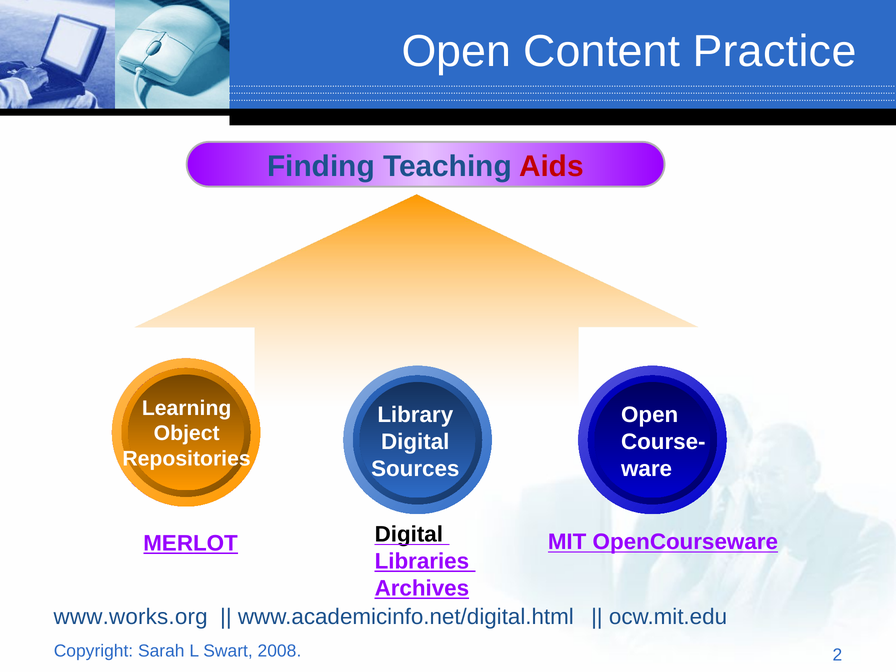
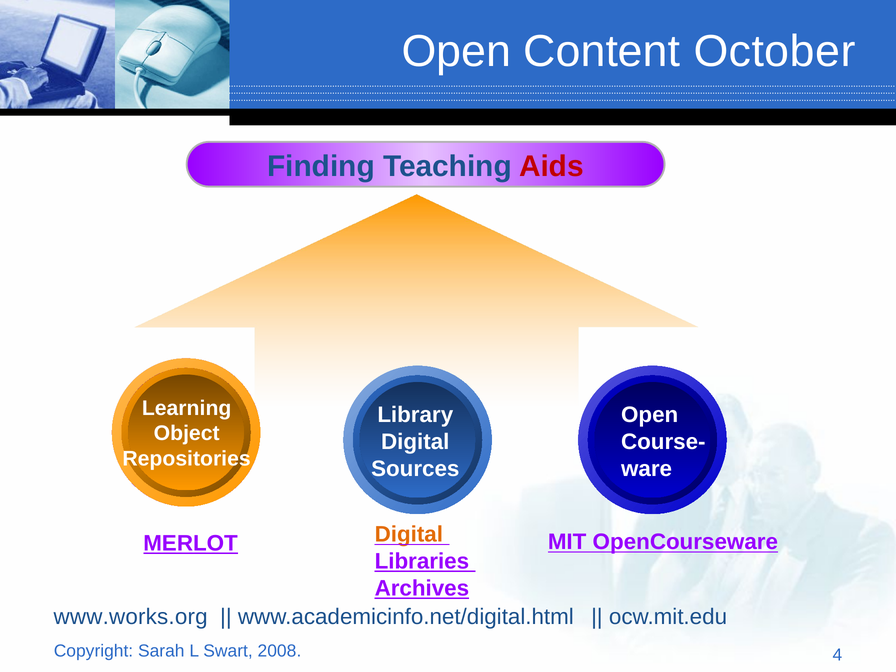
Practice: Practice -> October
Digital at (409, 535) colour: black -> orange
2: 2 -> 4
